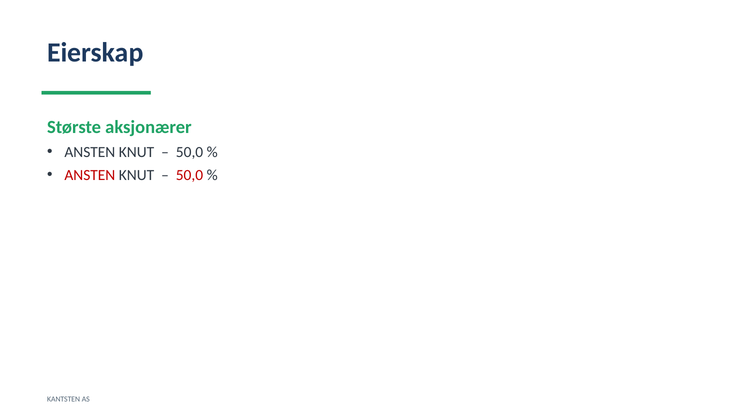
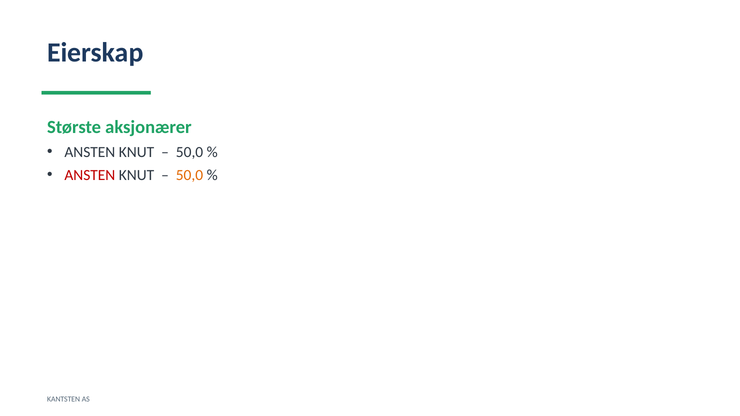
50,0 at (189, 175) colour: red -> orange
